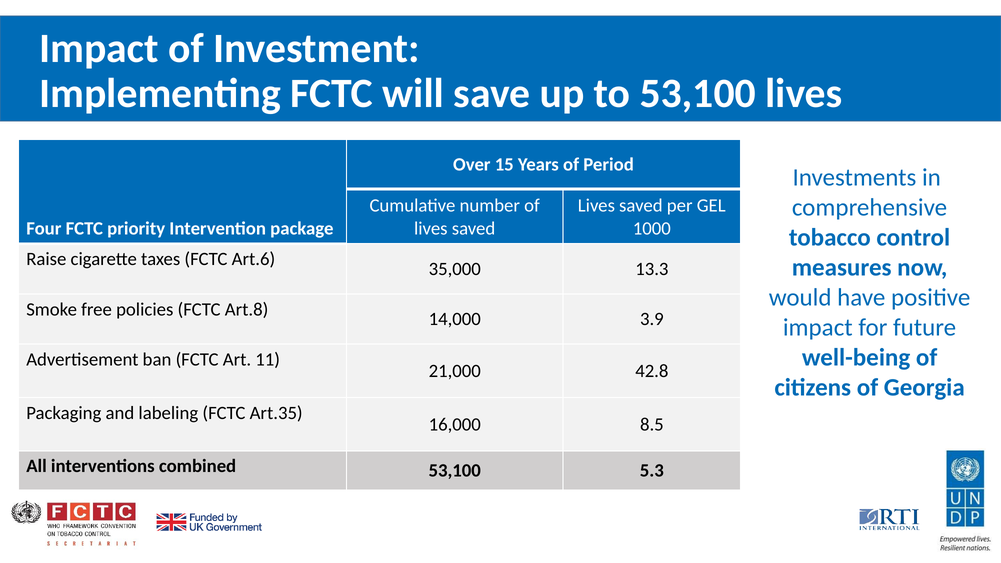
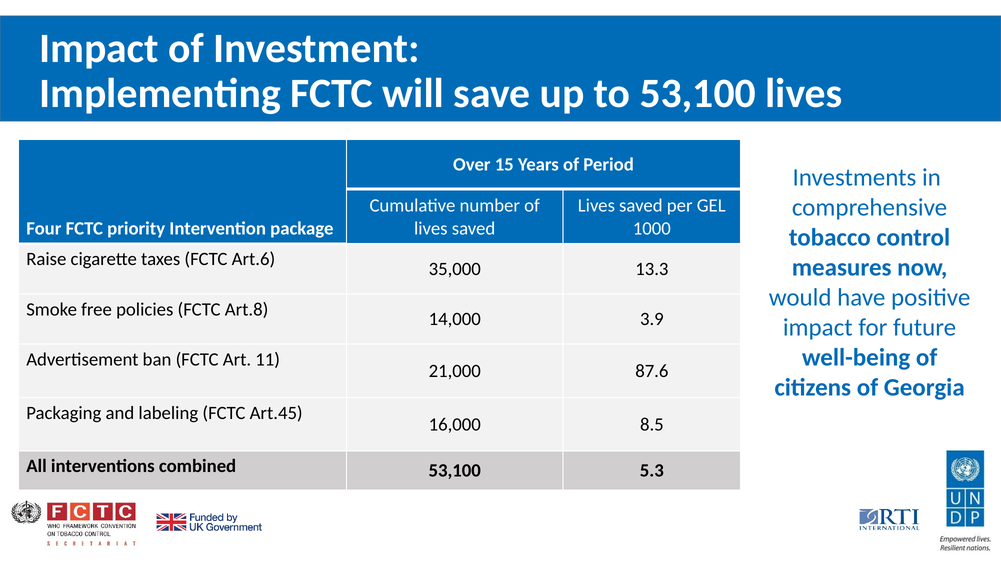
42.8: 42.8 -> 87.6
Art.35: Art.35 -> Art.45
